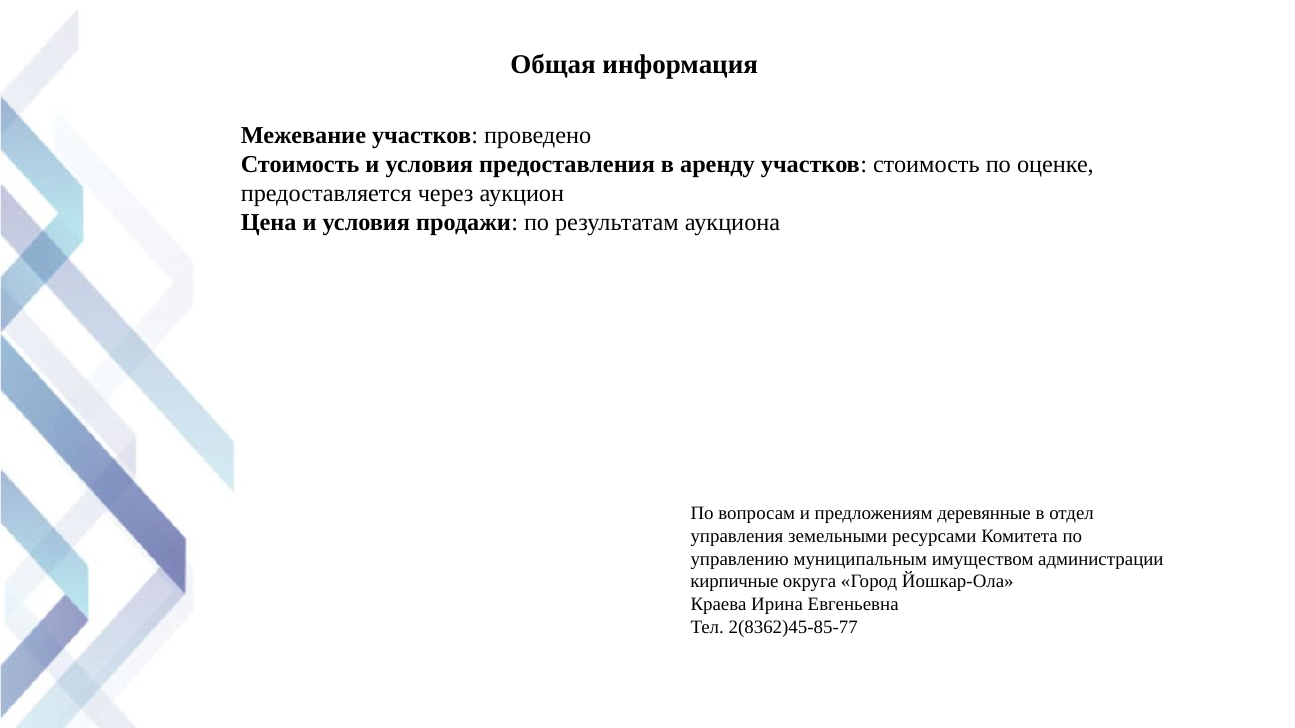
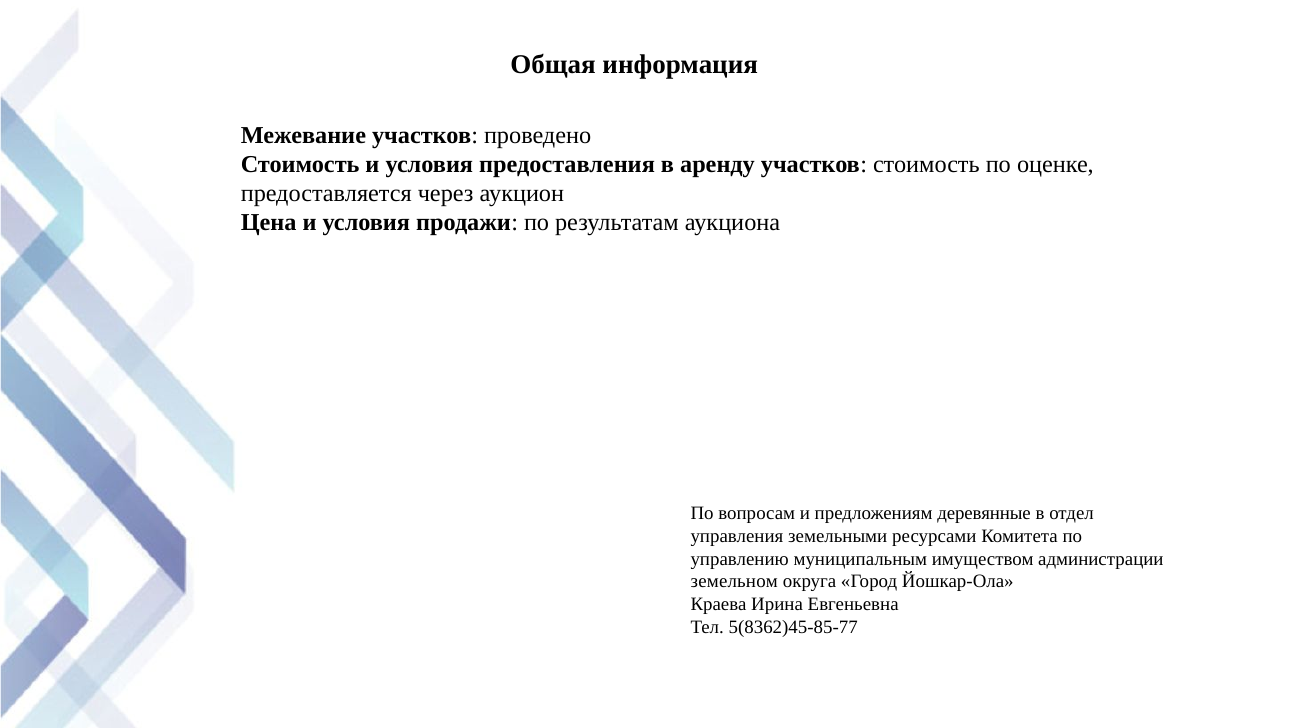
кирпичные: кирпичные -> земельном
2(8362)45-85-77: 2(8362)45-85-77 -> 5(8362)45-85-77
